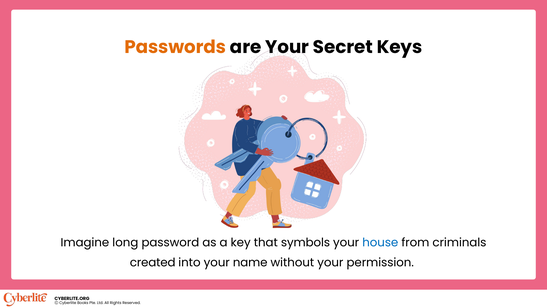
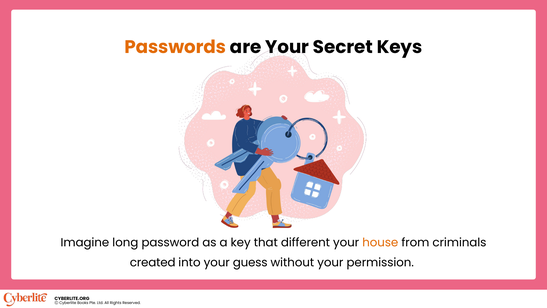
symbols: symbols -> different
house colour: blue -> orange
name: name -> guess
